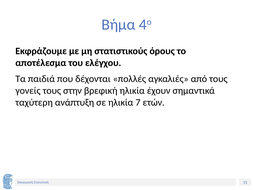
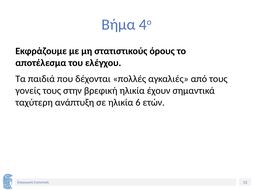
7: 7 -> 6
